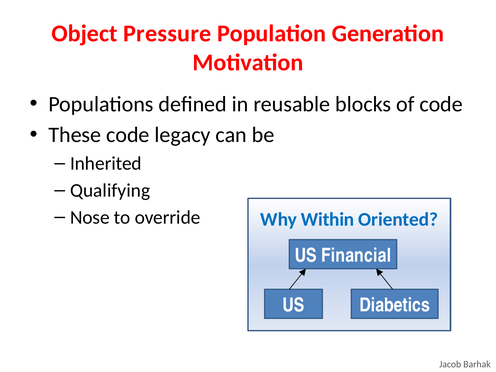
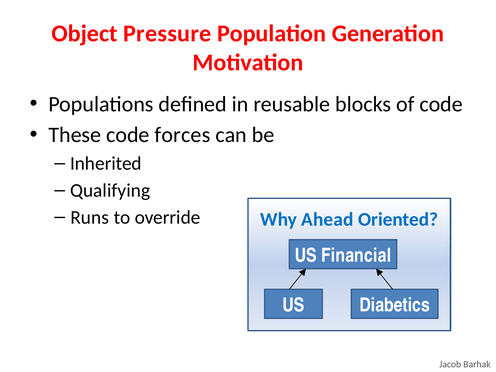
legacy: legacy -> forces
Nose: Nose -> Runs
Within: Within -> Ahead
